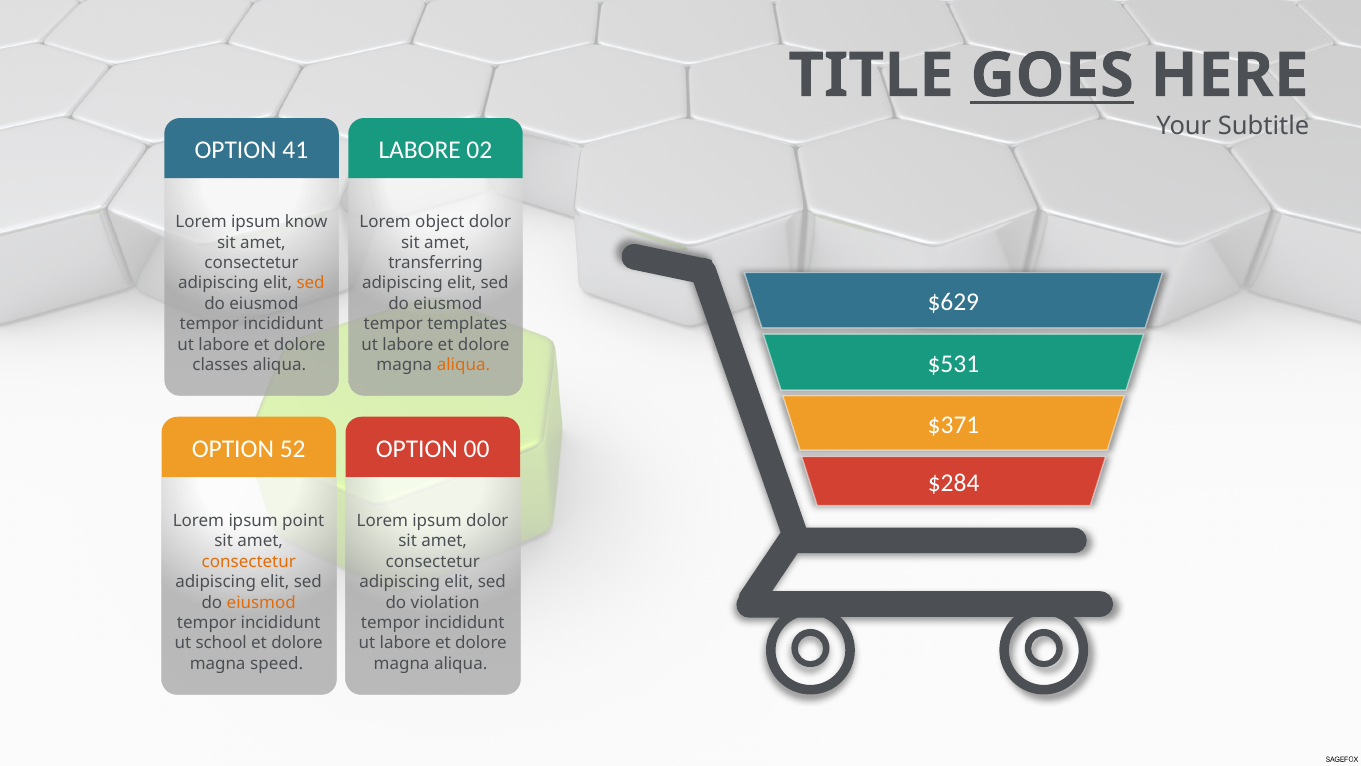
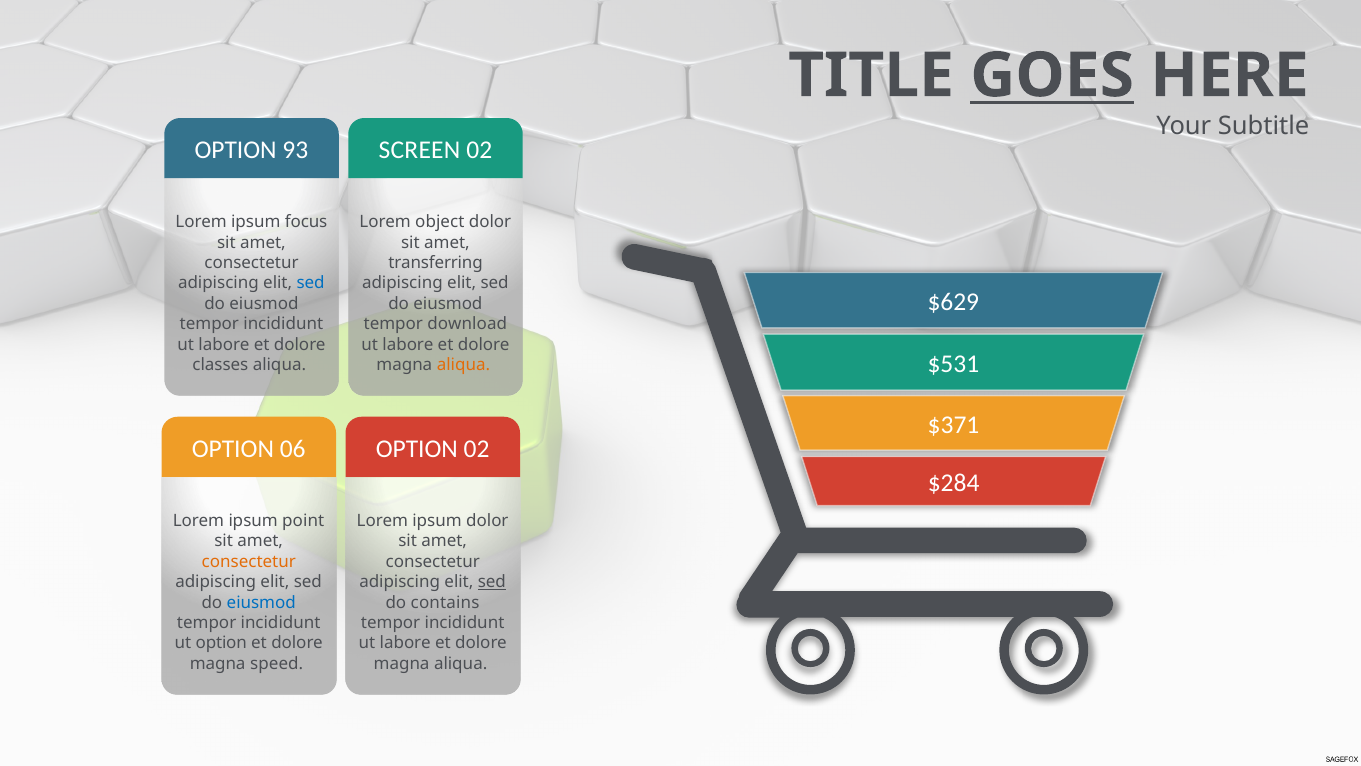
41: 41 -> 93
LABORE at (420, 150): LABORE -> SCREEN
know: know -> focus
sed at (311, 283) colour: orange -> blue
templates: templates -> download
52: 52 -> 06
OPTION 00: 00 -> 02
sed at (492, 582) underline: none -> present
eiusmod at (261, 602) colour: orange -> blue
violation: violation -> contains
ut school: school -> option
